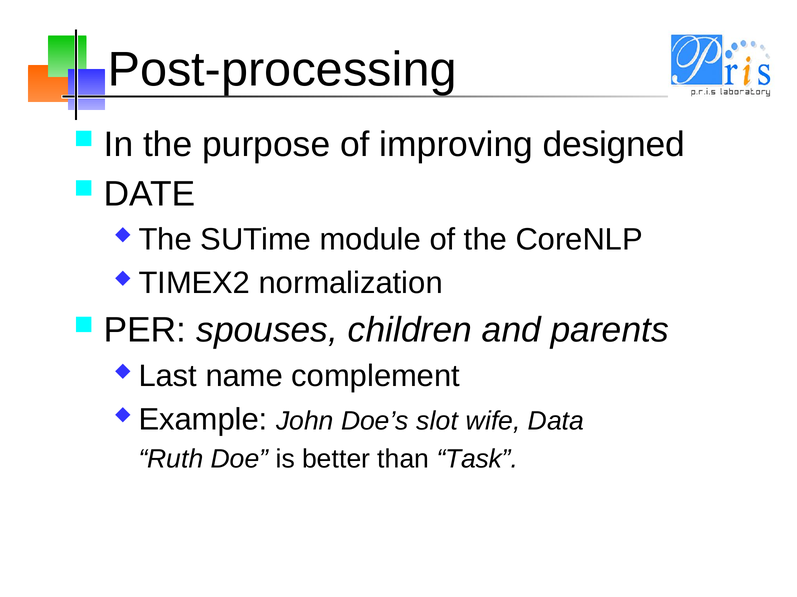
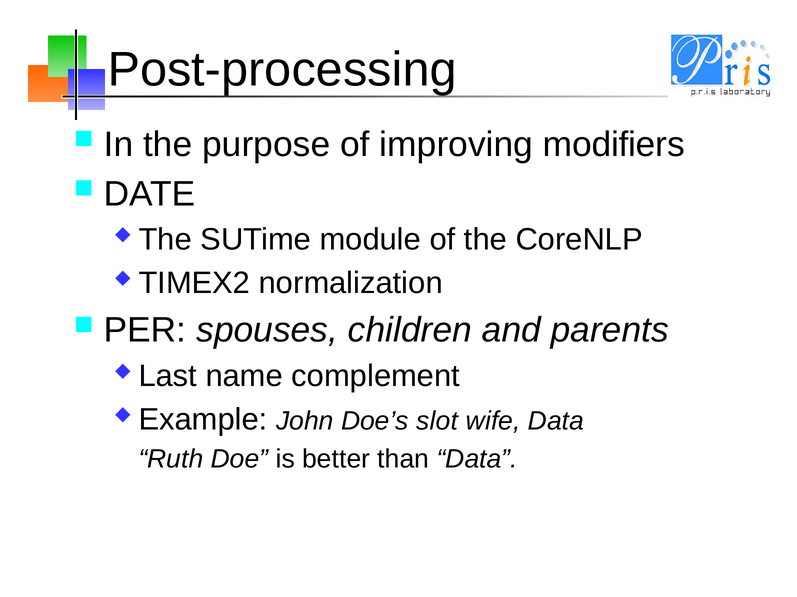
designed: designed -> modifiers
than Task: Task -> Data
